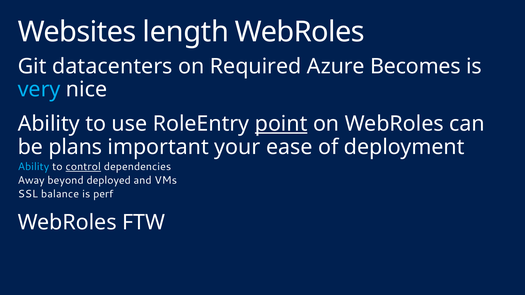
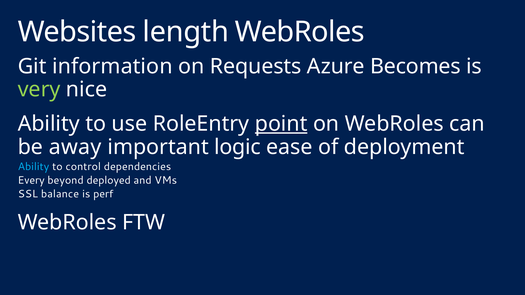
datacenters: datacenters -> information
Required: Required -> Requests
very colour: light blue -> light green
plans: plans -> away
your: your -> logic
control underline: present -> none
Away: Away -> Every
